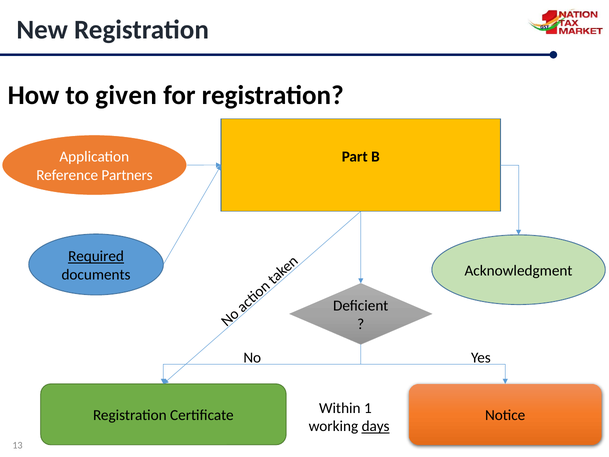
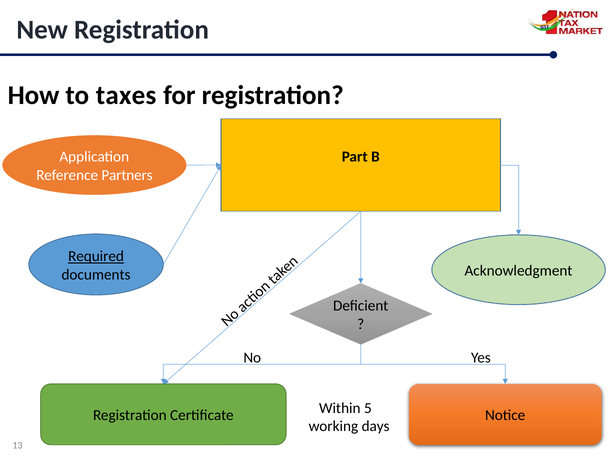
given: given -> taxes
1: 1 -> 5
days underline: present -> none
